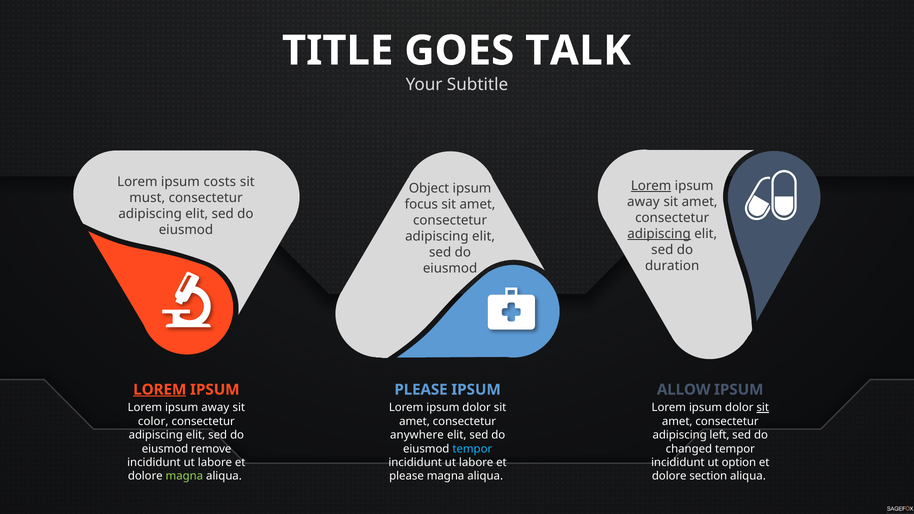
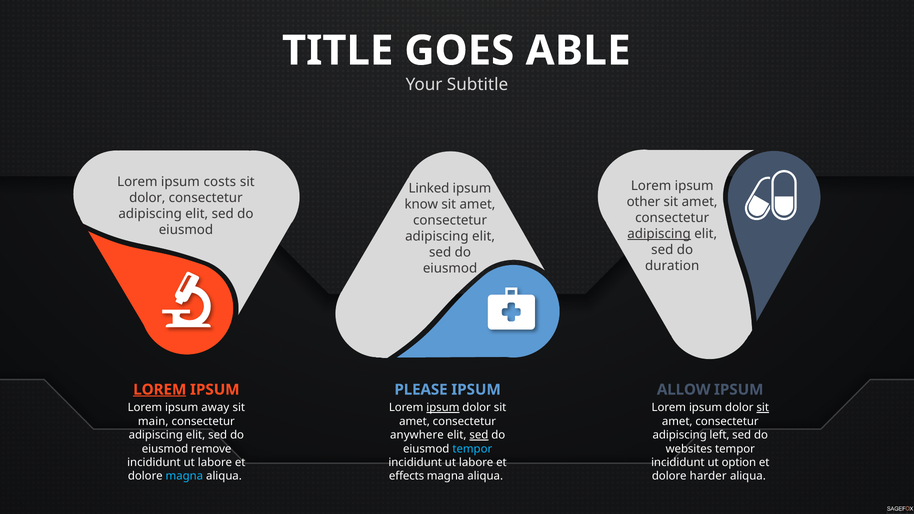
TALK: TALK -> ABLE
Lorem at (651, 186) underline: present -> none
Object: Object -> Linked
must at (147, 198): must -> dolor
away at (643, 202): away -> other
focus: focus -> know
ipsum at (443, 408) underline: none -> present
color: color -> main
sed at (479, 435) underline: none -> present
changed: changed -> websites
magna at (184, 476) colour: light green -> light blue
please at (407, 476): please -> effects
section: section -> harder
